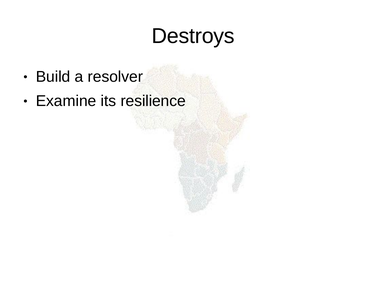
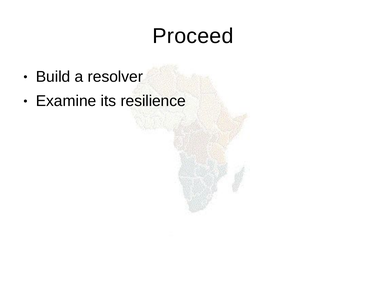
Destroys: Destroys -> Proceed
